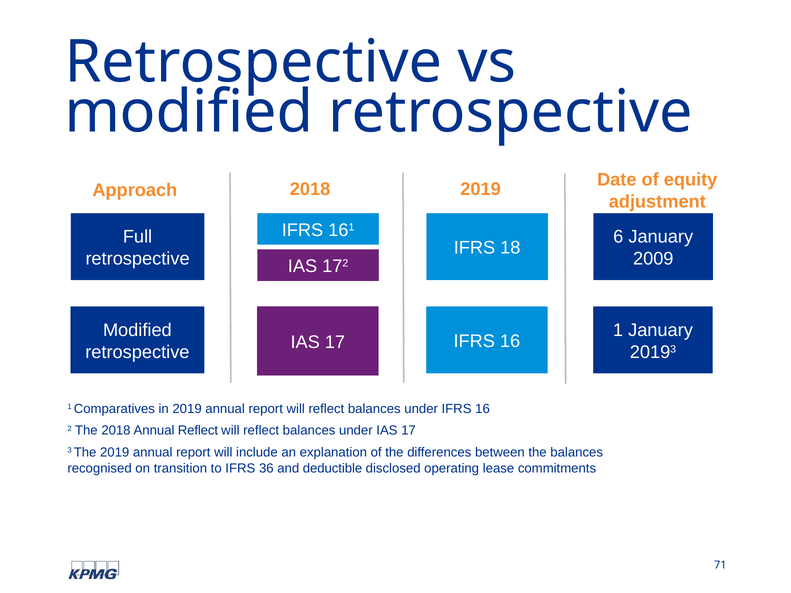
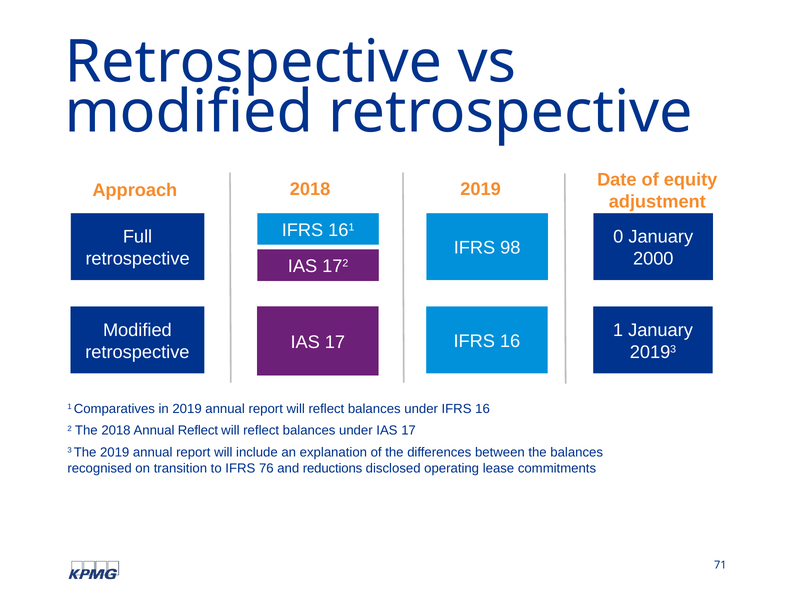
6: 6 -> 0
18: 18 -> 98
2009: 2009 -> 2000
36: 36 -> 76
deductible: deductible -> reductions
